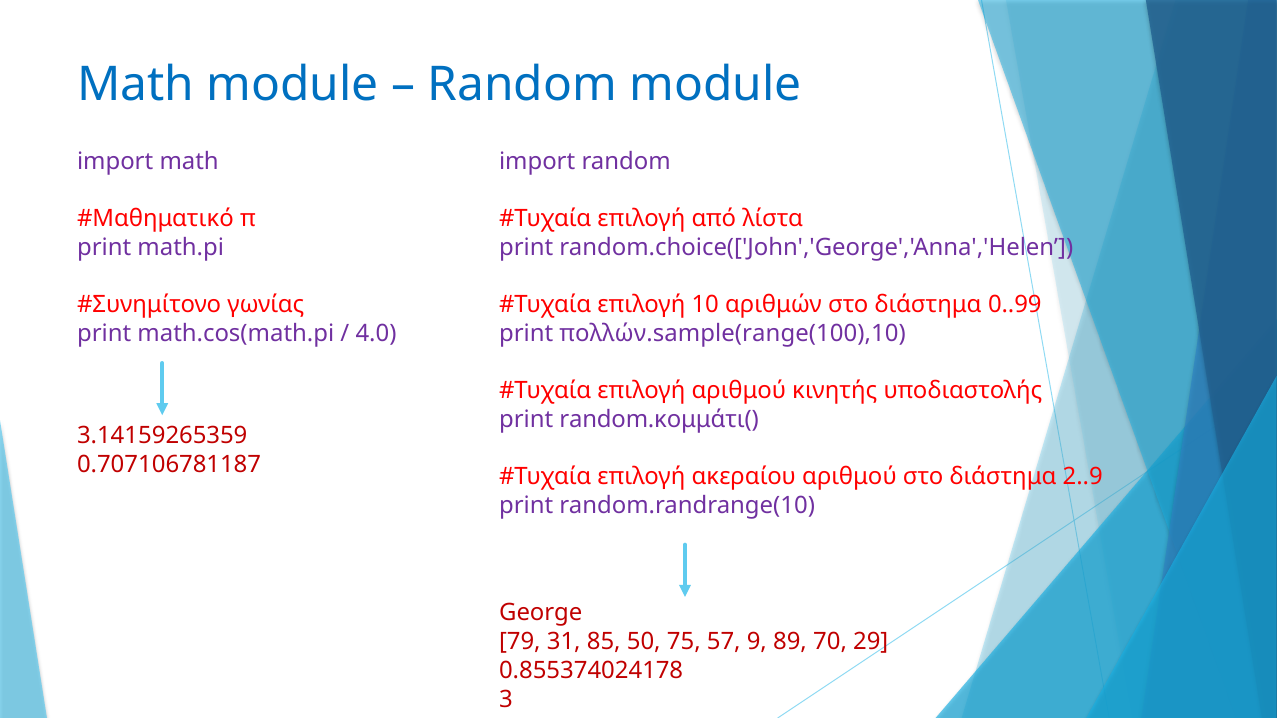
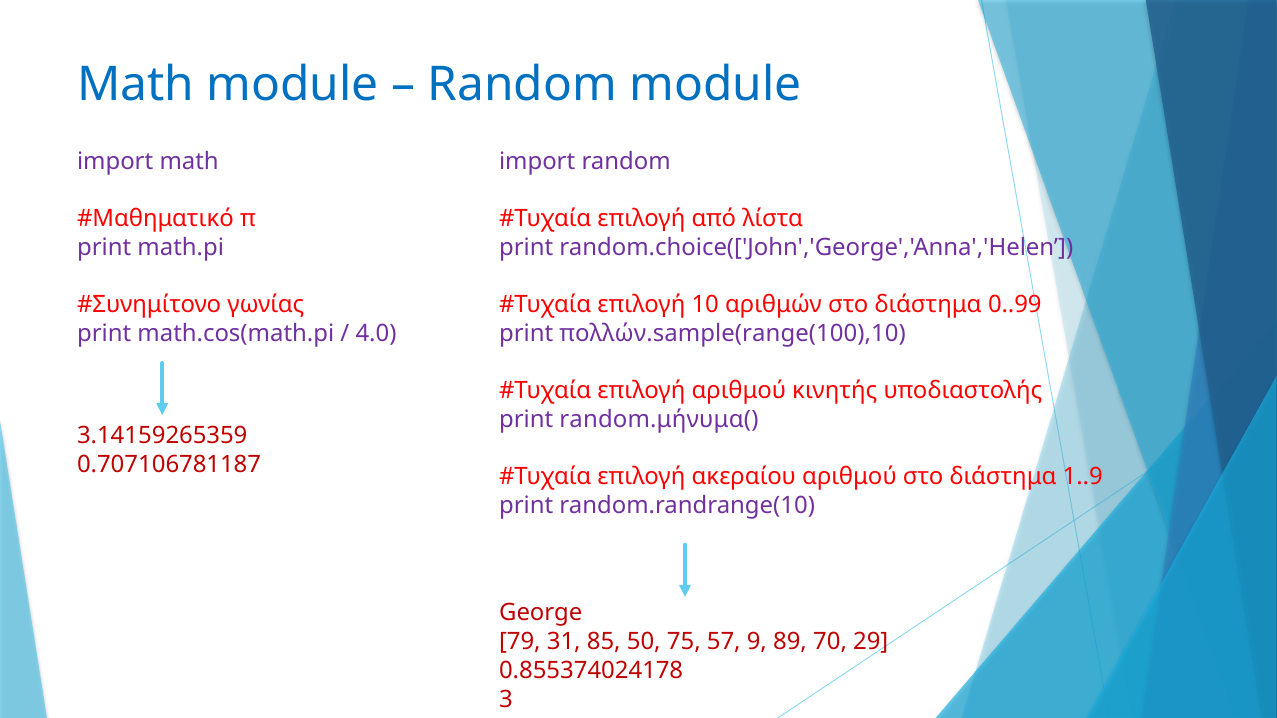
random.κομμάτι(: random.κομμάτι( -> random.μήνυμα(
2..9: 2..9 -> 1..9
